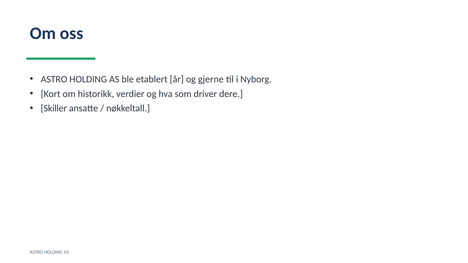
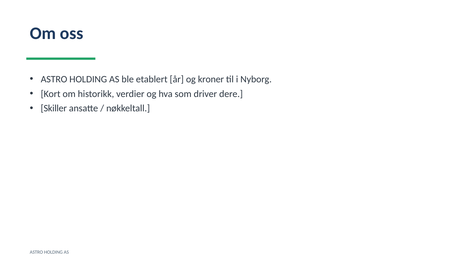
gjerne: gjerne -> kroner
